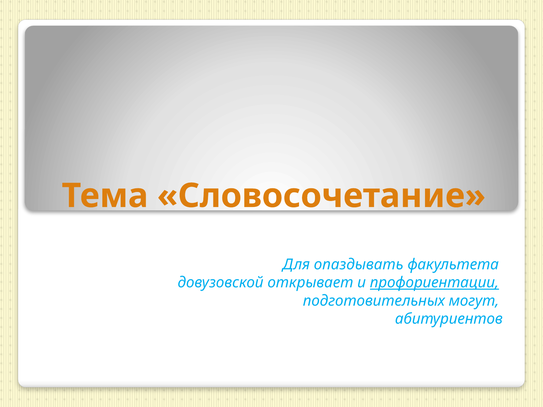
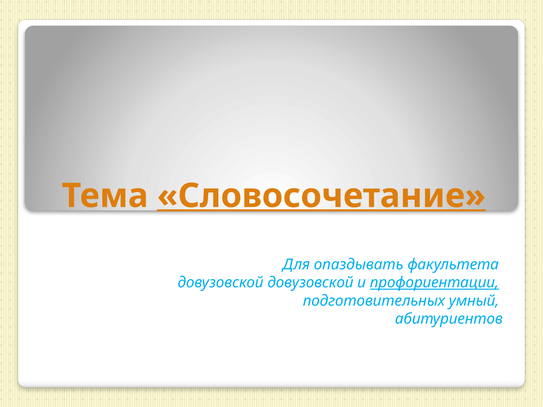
Словосочетание underline: none -> present
довузовской открывает: открывает -> довузовской
могут: могут -> умный
